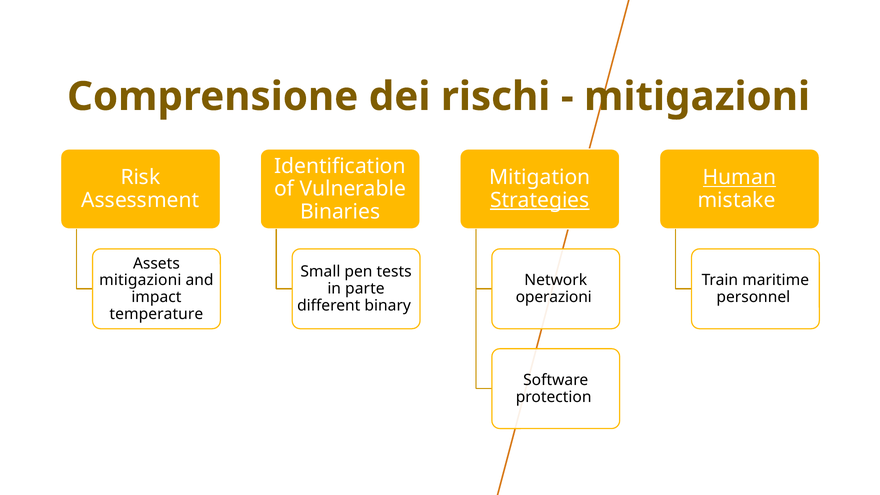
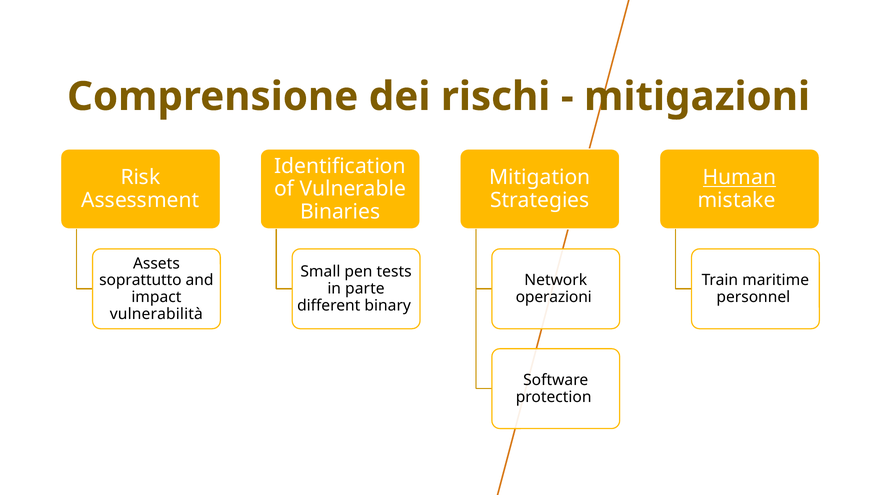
Strategies underline: present -> none
mitigazioni at (140, 280): mitigazioni -> soprattutto
temperature: temperature -> vulnerabilità
